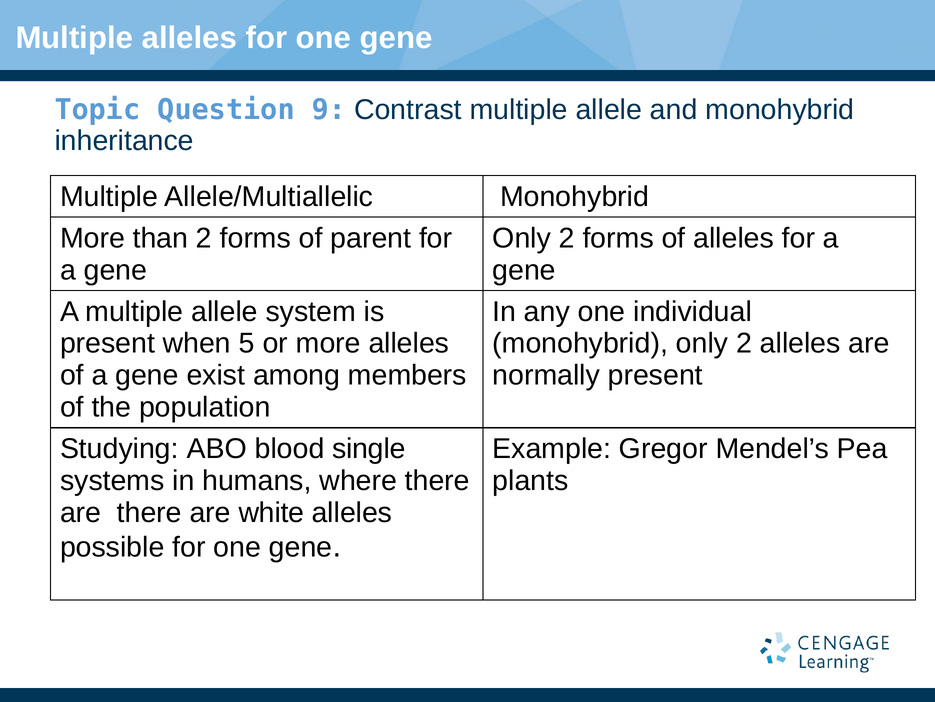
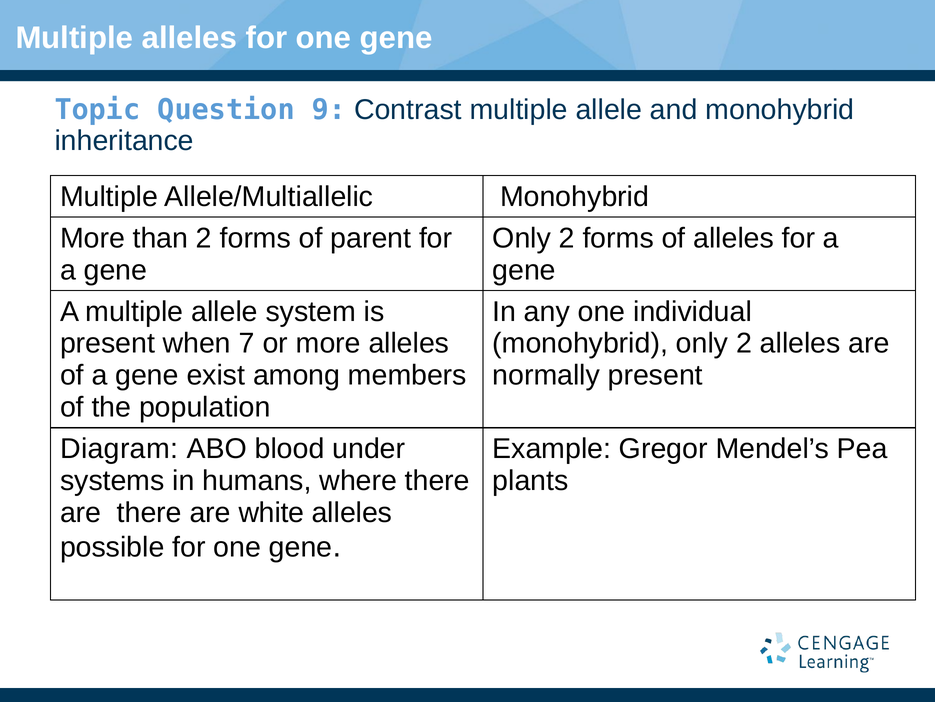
5: 5 -> 7
Studying: Studying -> Diagram
single: single -> under
